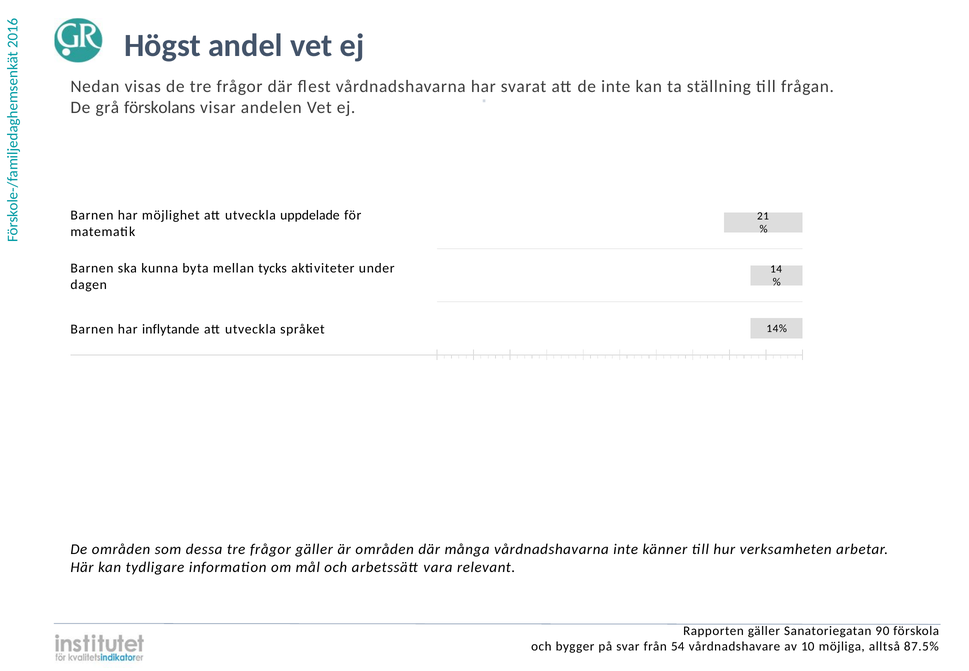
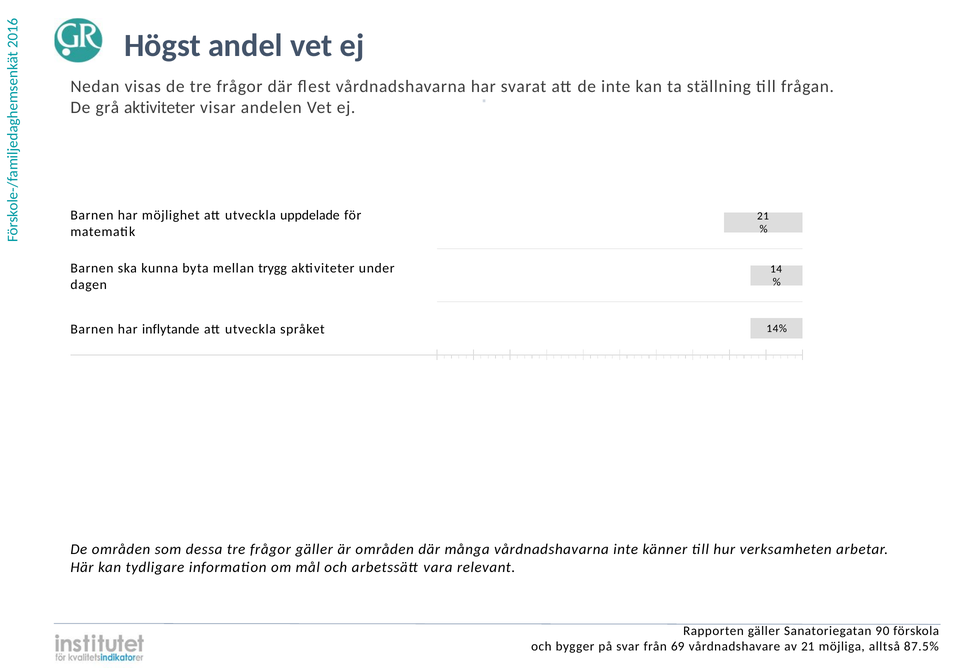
grå förskolans: förskolans -> aktiviteter
tycks: tycks -> trygg
54: 54 -> 69
av 10: 10 -> 21
